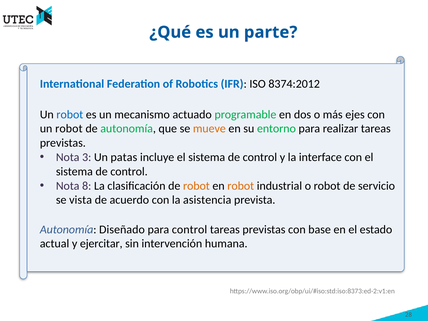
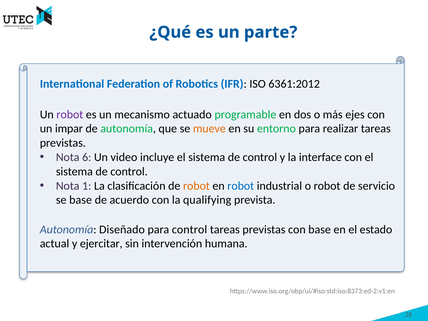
8374:2012: 8374:2012 -> 6361:2012
robot at (70, 114) colour: blue -> purple
robot at (69, 129): robot -> impar
3: 3 -> 6
patas: patas -> video
8: 8 -> 1
robot at (241, 186) colour: orange -> blue
se vista: vista -> base
asistencia: asistencia -> qualifying
